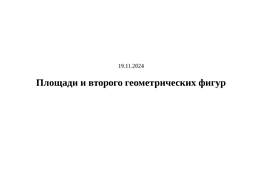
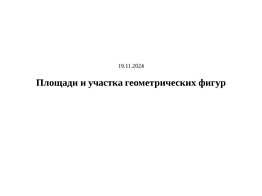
второго: второго -> участка
